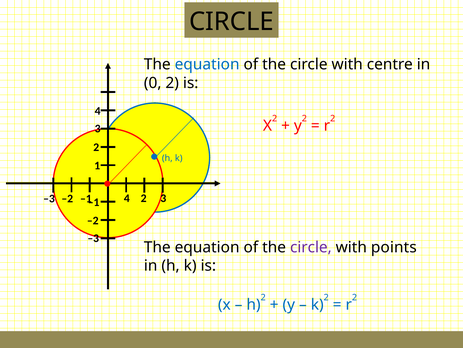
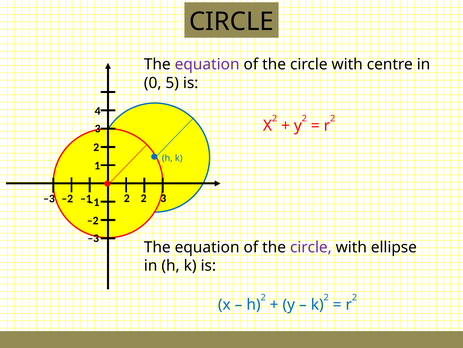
equation at (207, 64) colour: blue -> purple
0 2: 2 -> 5
–1 4: 4 -> 2
points: points -> ellipse
